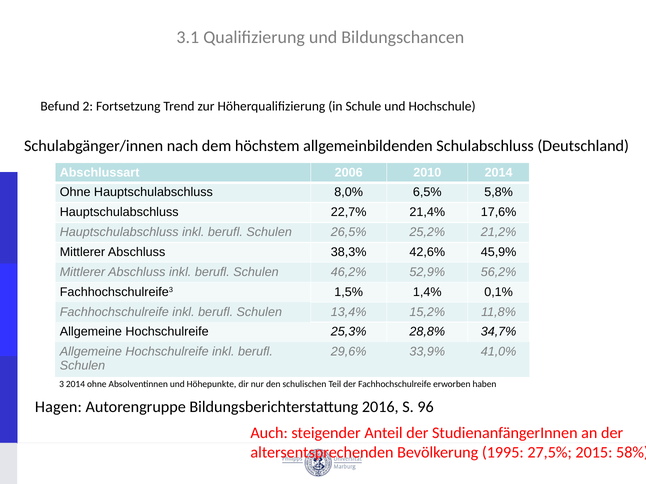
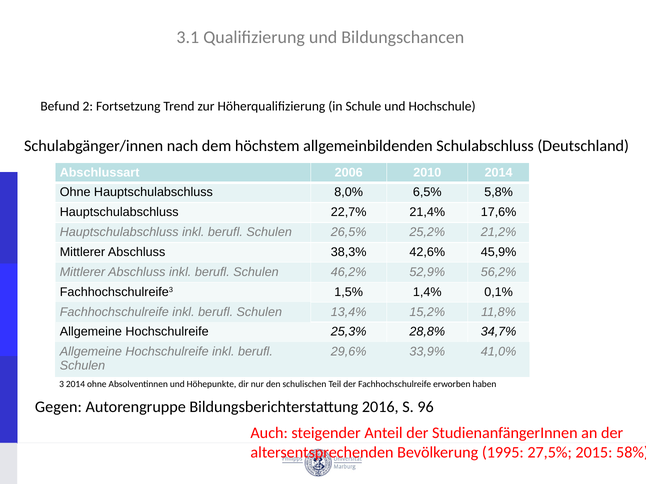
Hagen: Hagen -> Gegen
